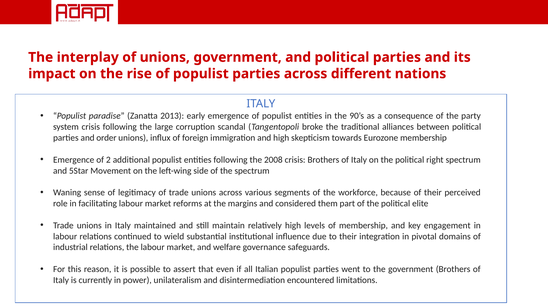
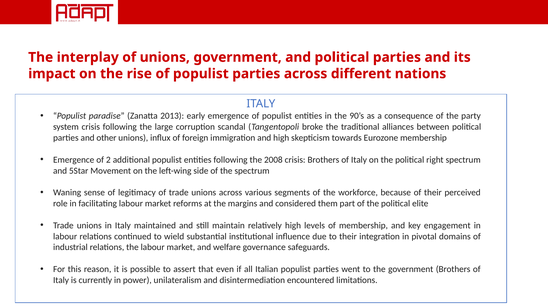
order: order -> other
